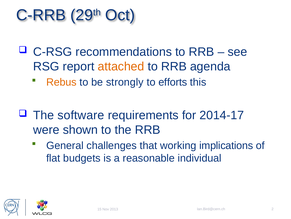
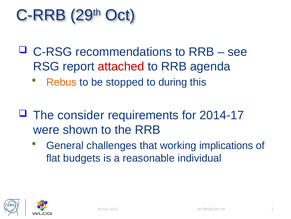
attached colour: orange -> red
strongly: strongly -> stopped
efforts: efforts -> during
software: software -> consider
